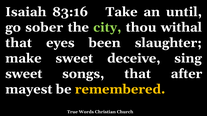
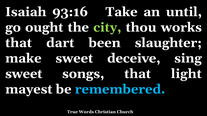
83:16: 83:16 -> 93:16
sober: sober -> ought
withal: withal -> works
eyes: eyes -> dart
after: after -> light
remembered colour: yellow -> light blue
